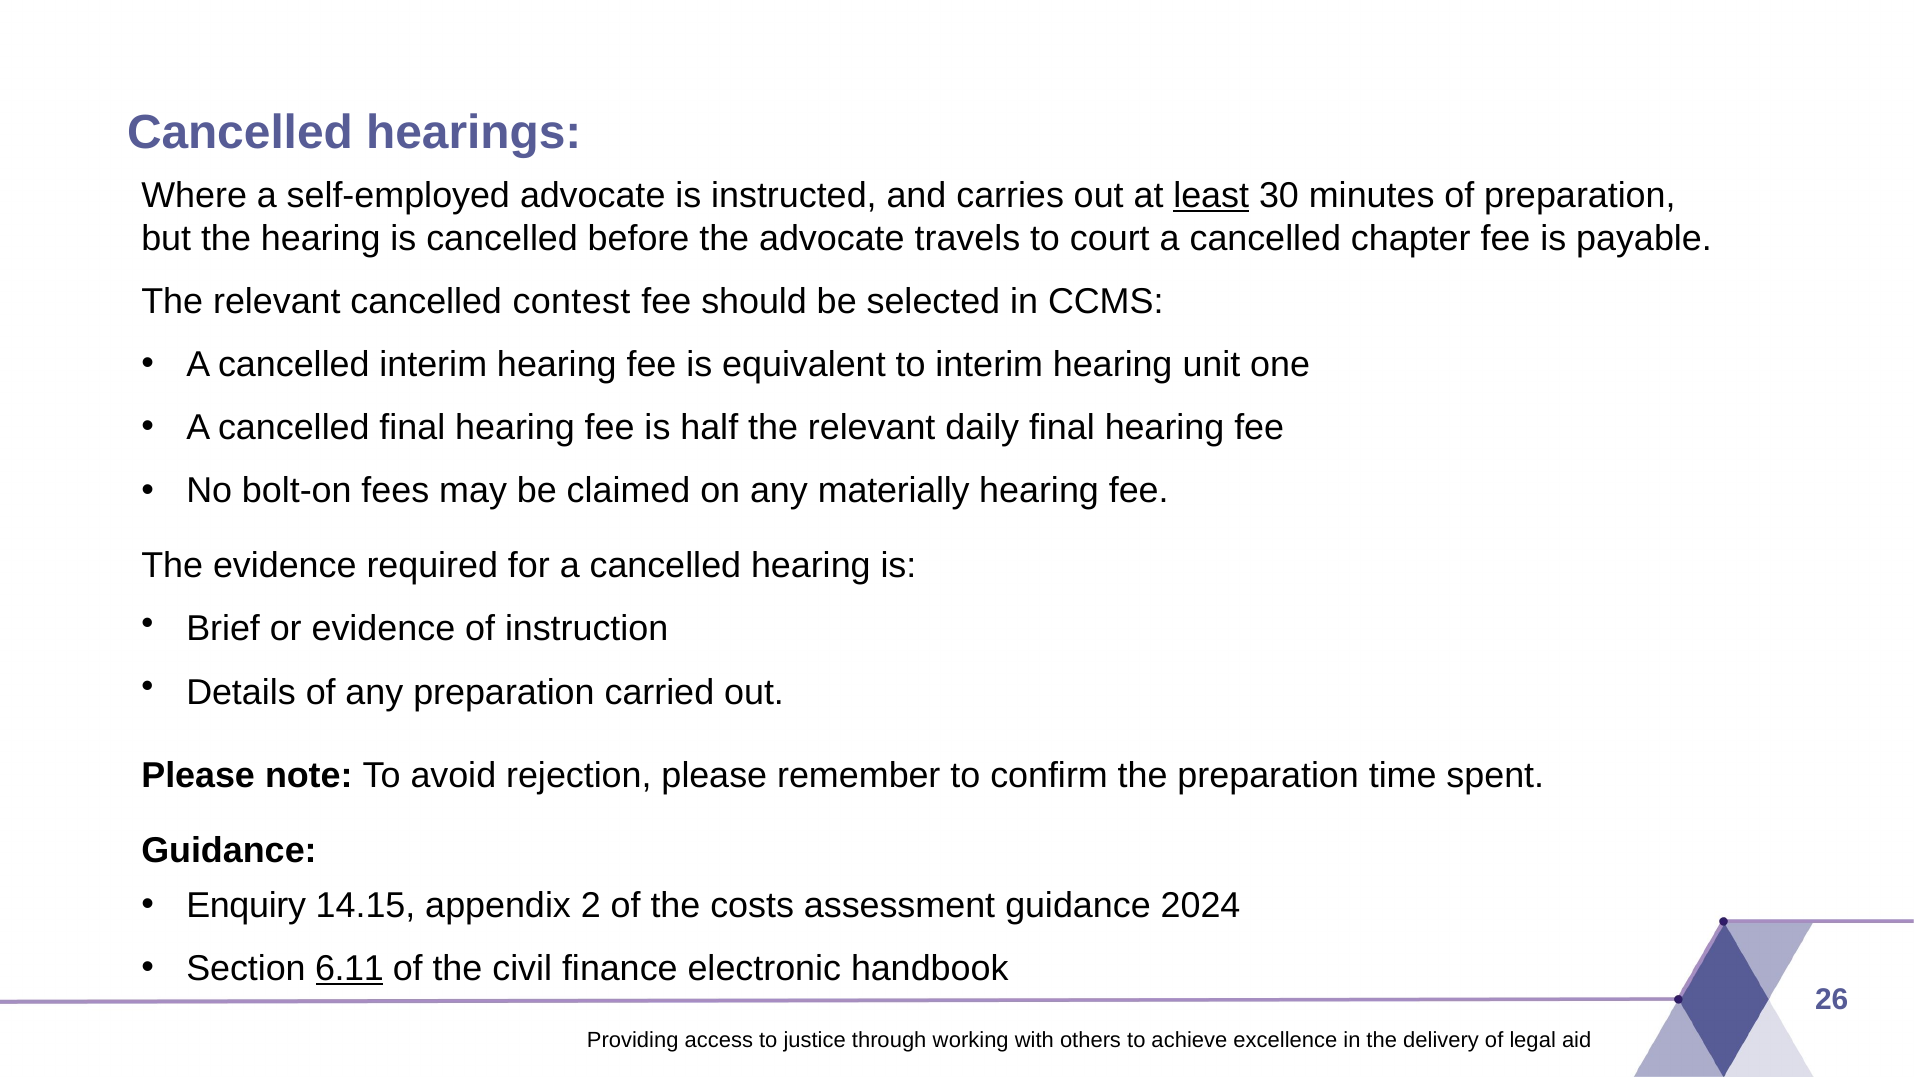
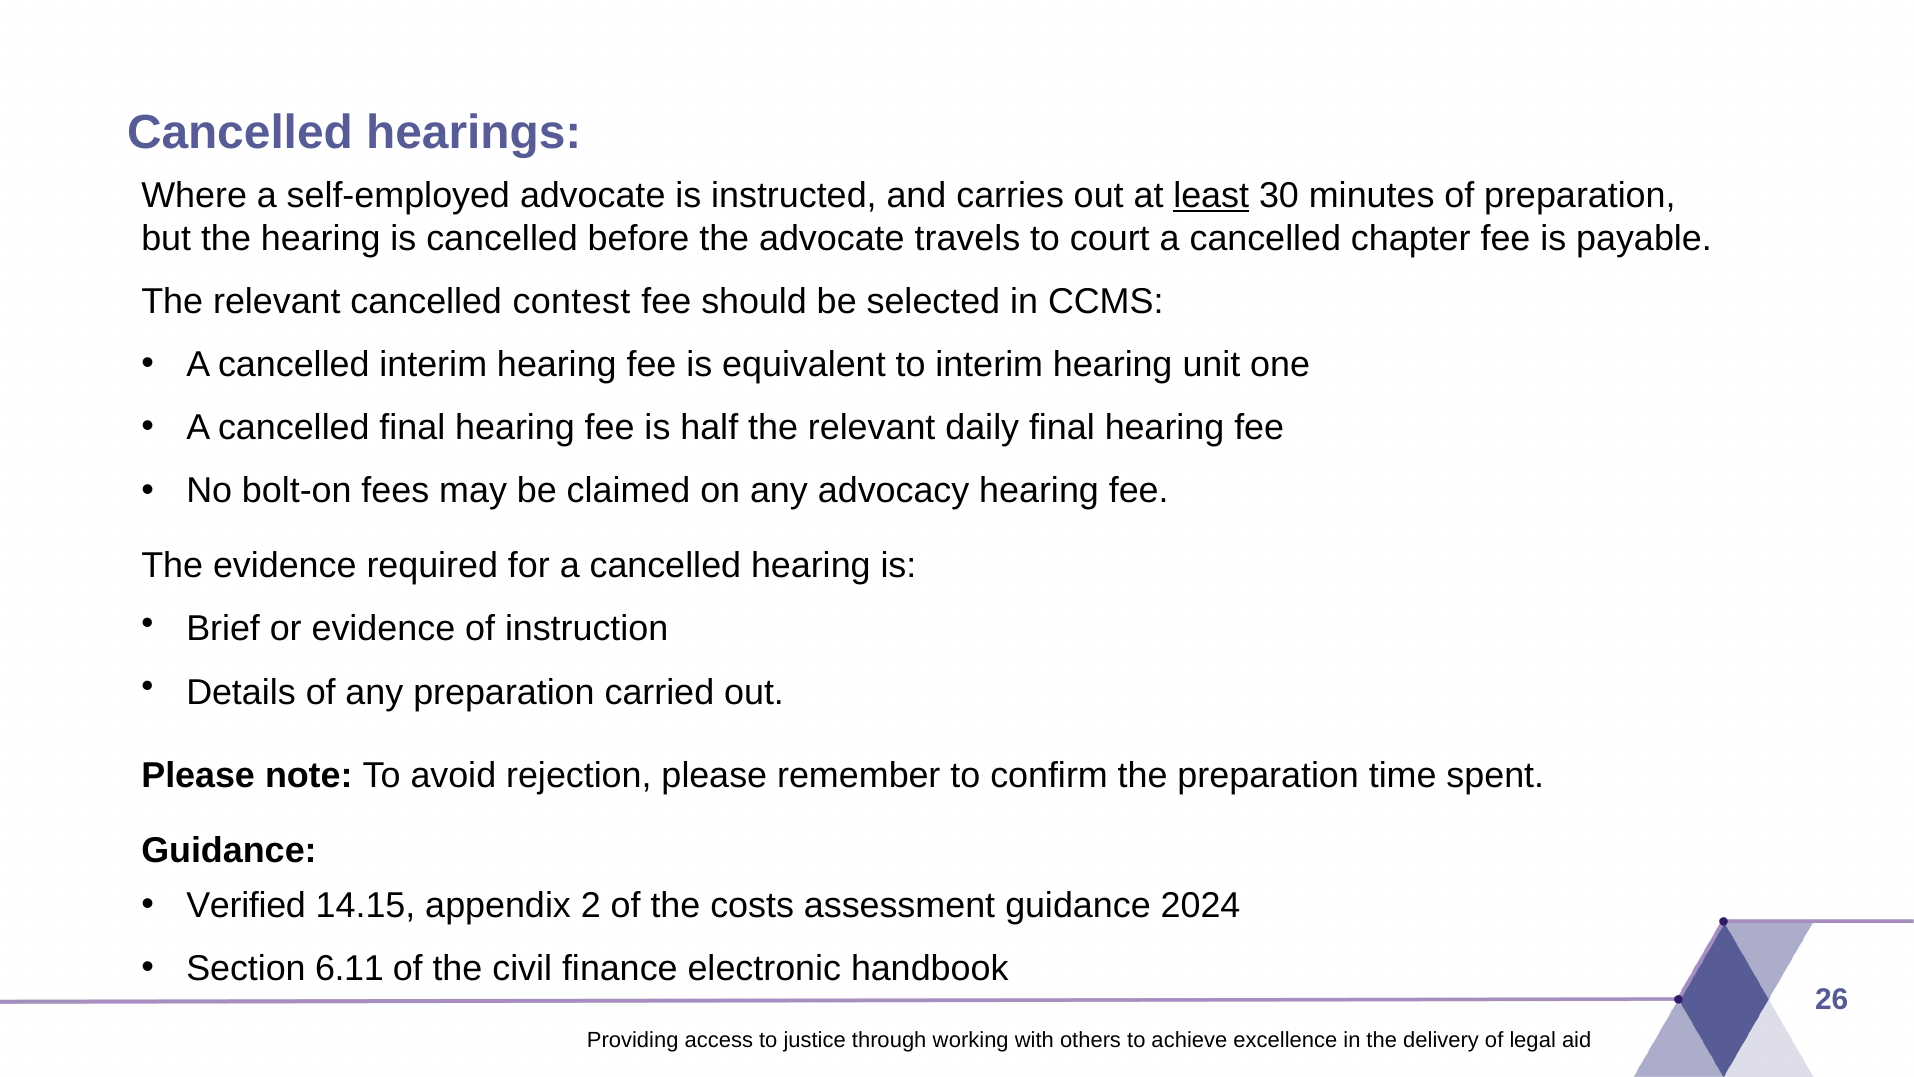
materially: materially -> advocacy
Enquiry: Enquiry -> Verified
6.11 underline: present -> none
